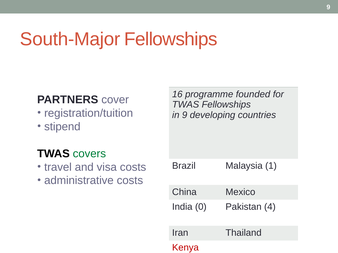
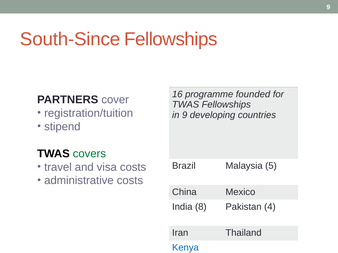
South-Major: South-Major -> South-Since
1: 1 -> 5
0: 0 -> 8
Kenya colour: red -> blue
